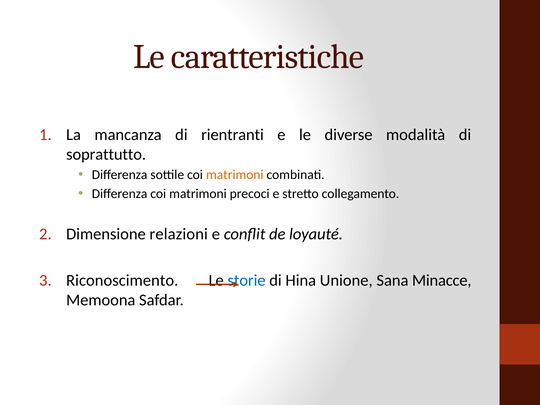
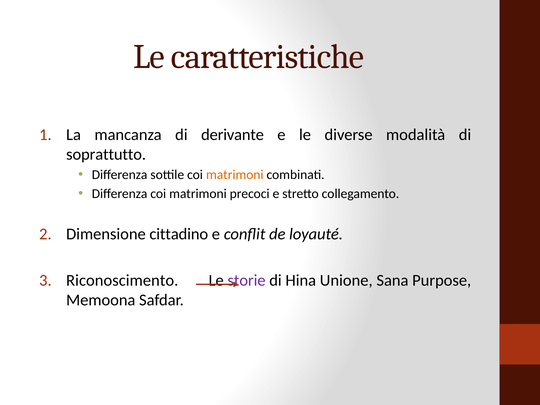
rientranti: rientranti -> derivante
relazioni: relazioni -> cittadino
storie colour: blue -> purple
Minacce: Minacce -> Purpose
